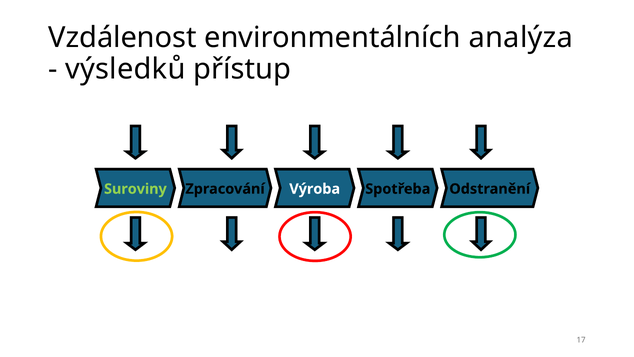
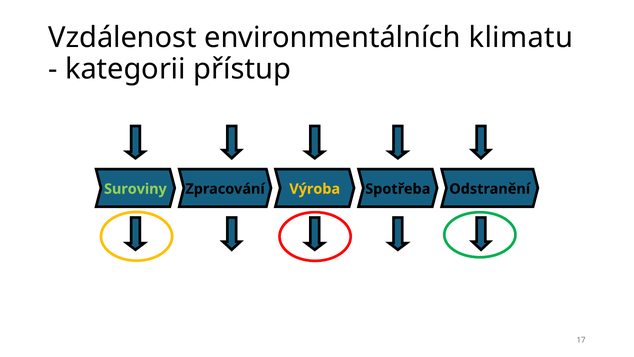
analýza: analýza -> klimatu
výsledků: výsledků -> kategorii
Výroba colour: white -> yellow
